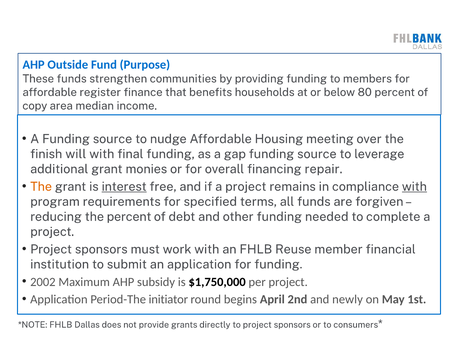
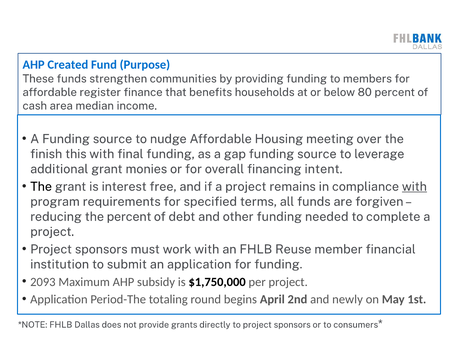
Outside: Outside -> Created
copy: copy -> cash
will: will -> this
repair: repair -> intent
The at (41, 186) colour: orange -> black
interest underline: present -> none
2002: 2002 -> 2093
initiator: initiator -> totaling
